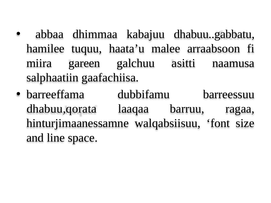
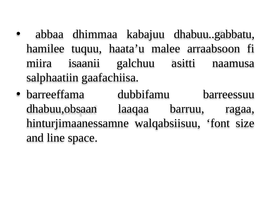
gareen: gareen -> isaanii
dhabuu,qorata: dhabuu,qorata -> dhabuu,obsaan
